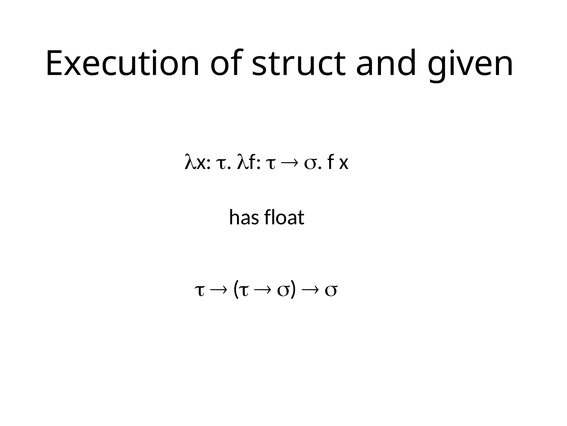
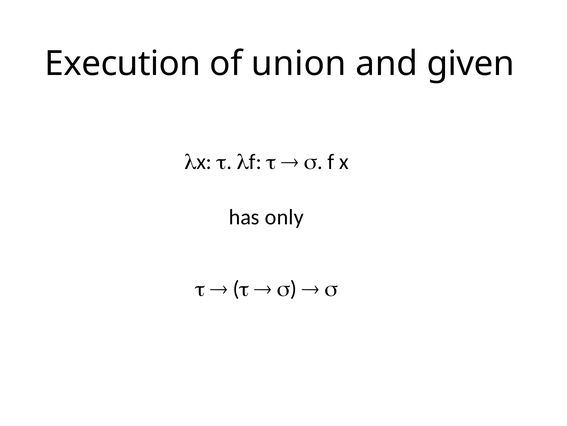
struct: struct -> union
float: float -> only
